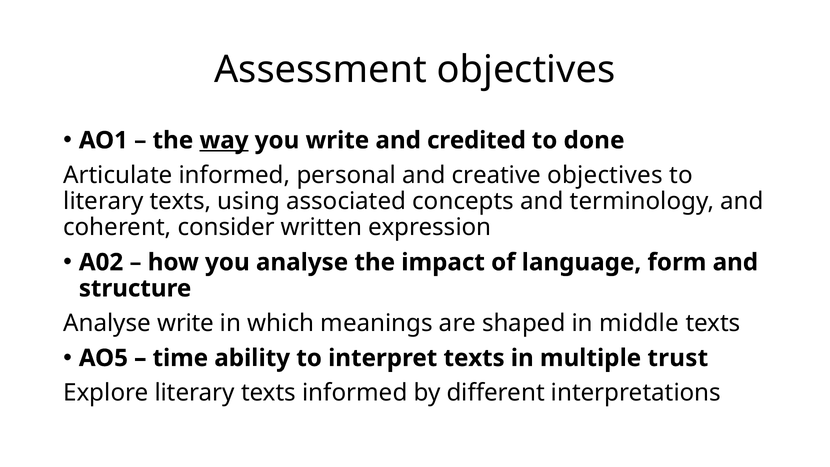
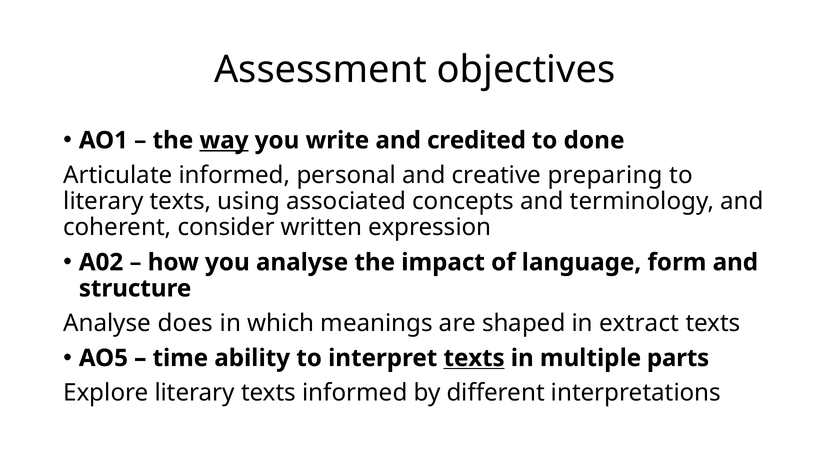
creative objectives: objectives -> preparing
Analyse write: write -> does
middle: middle -> extract
texts at (474, 358) underline: none -> present
trust: trust -> parts
